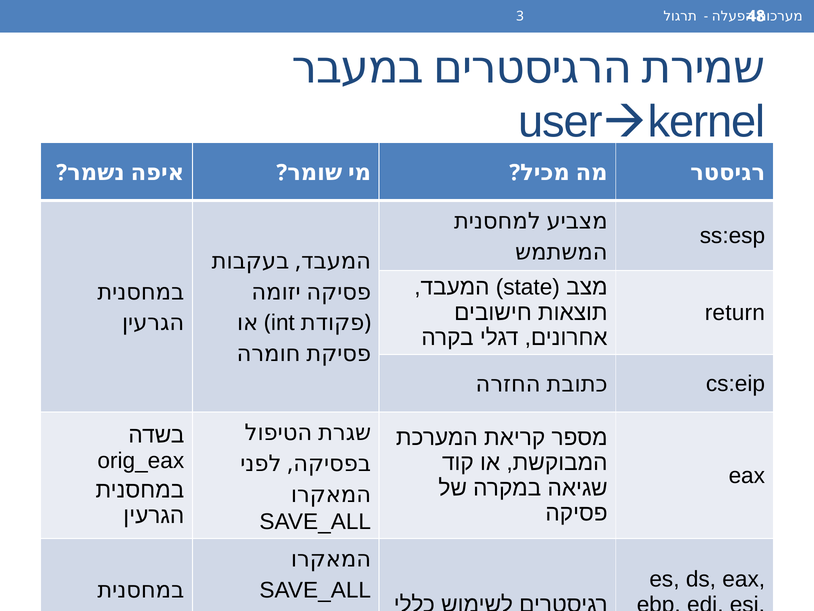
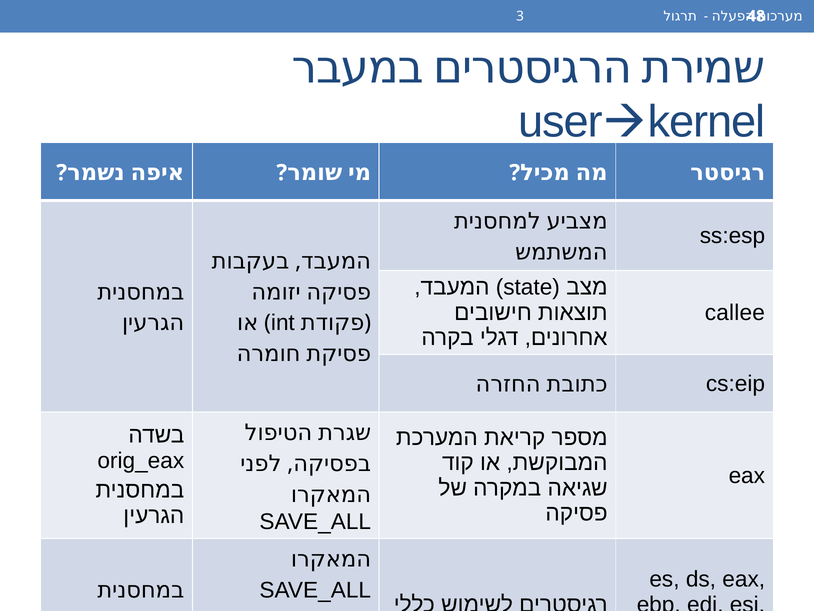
return: return -> callee
